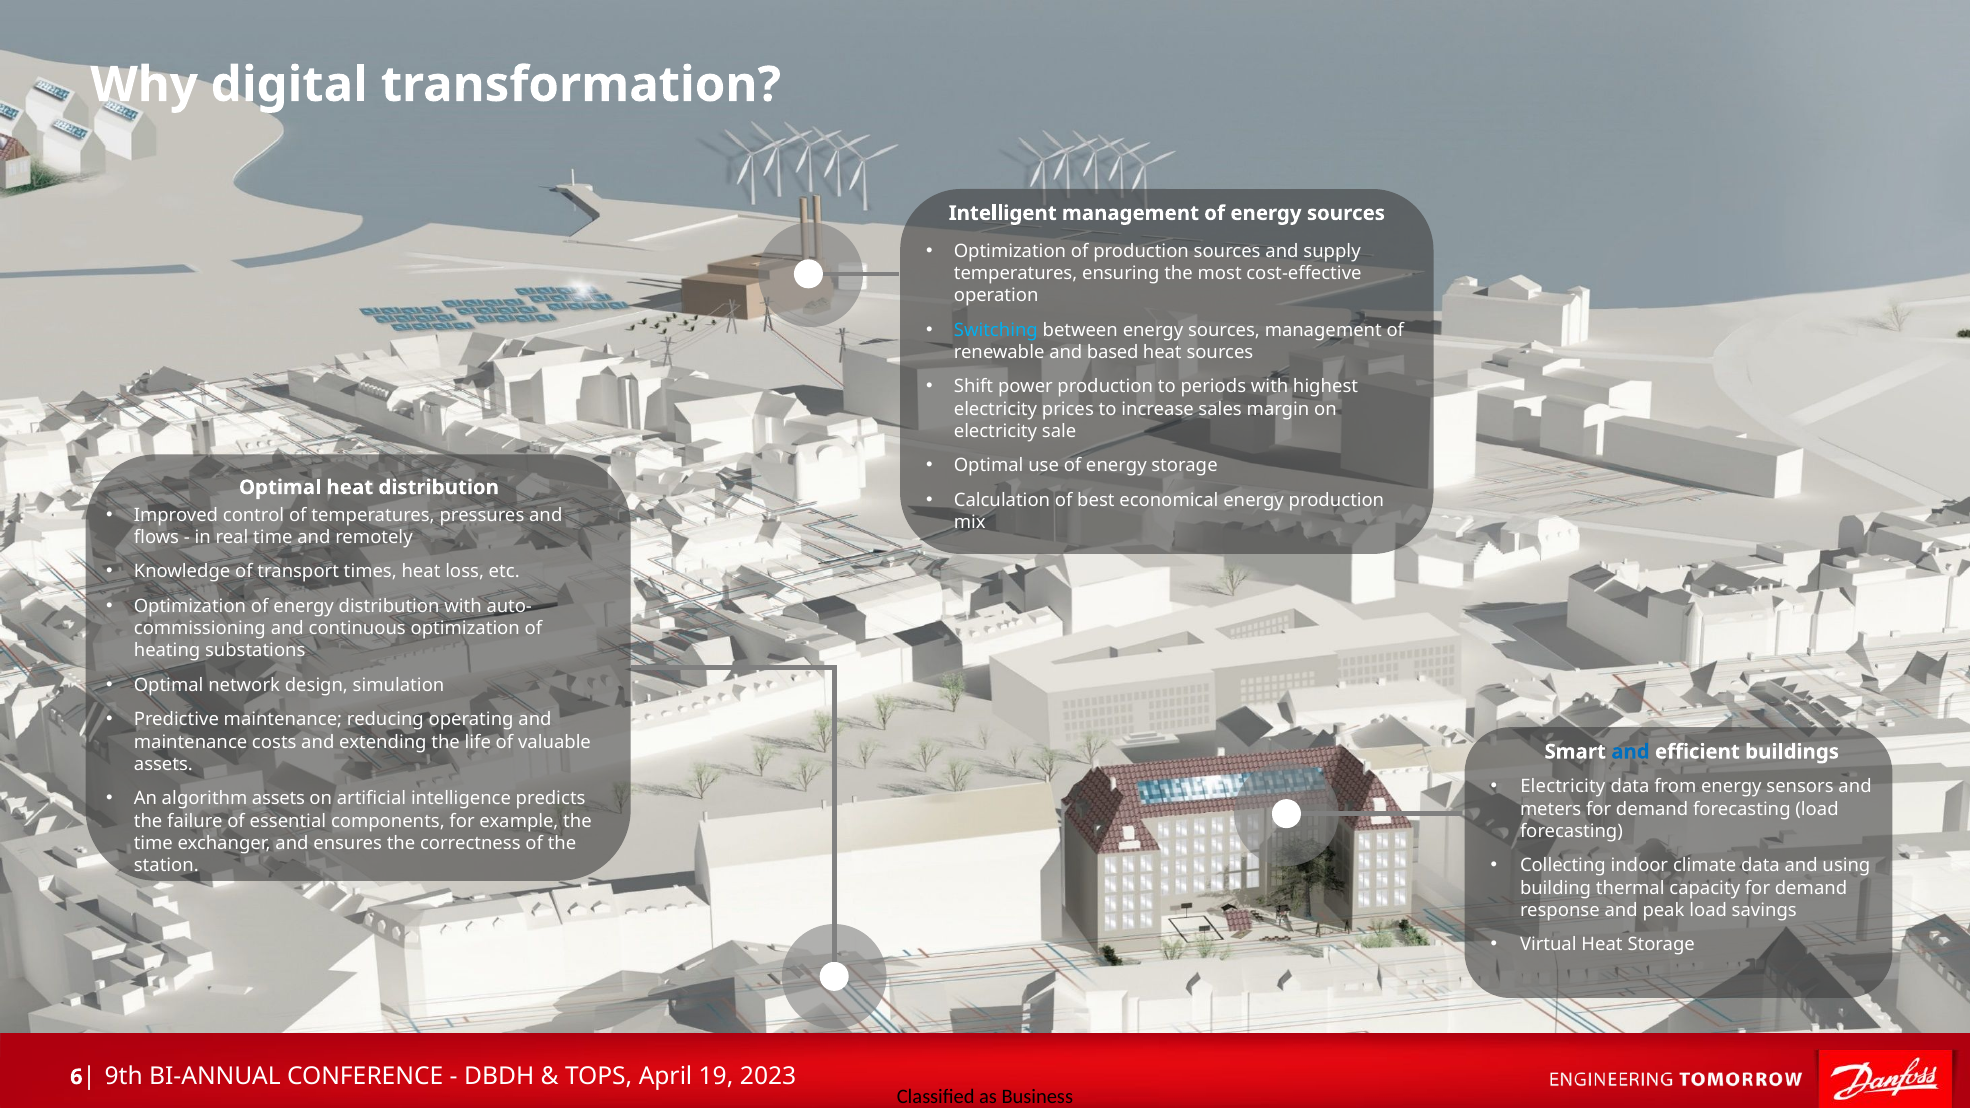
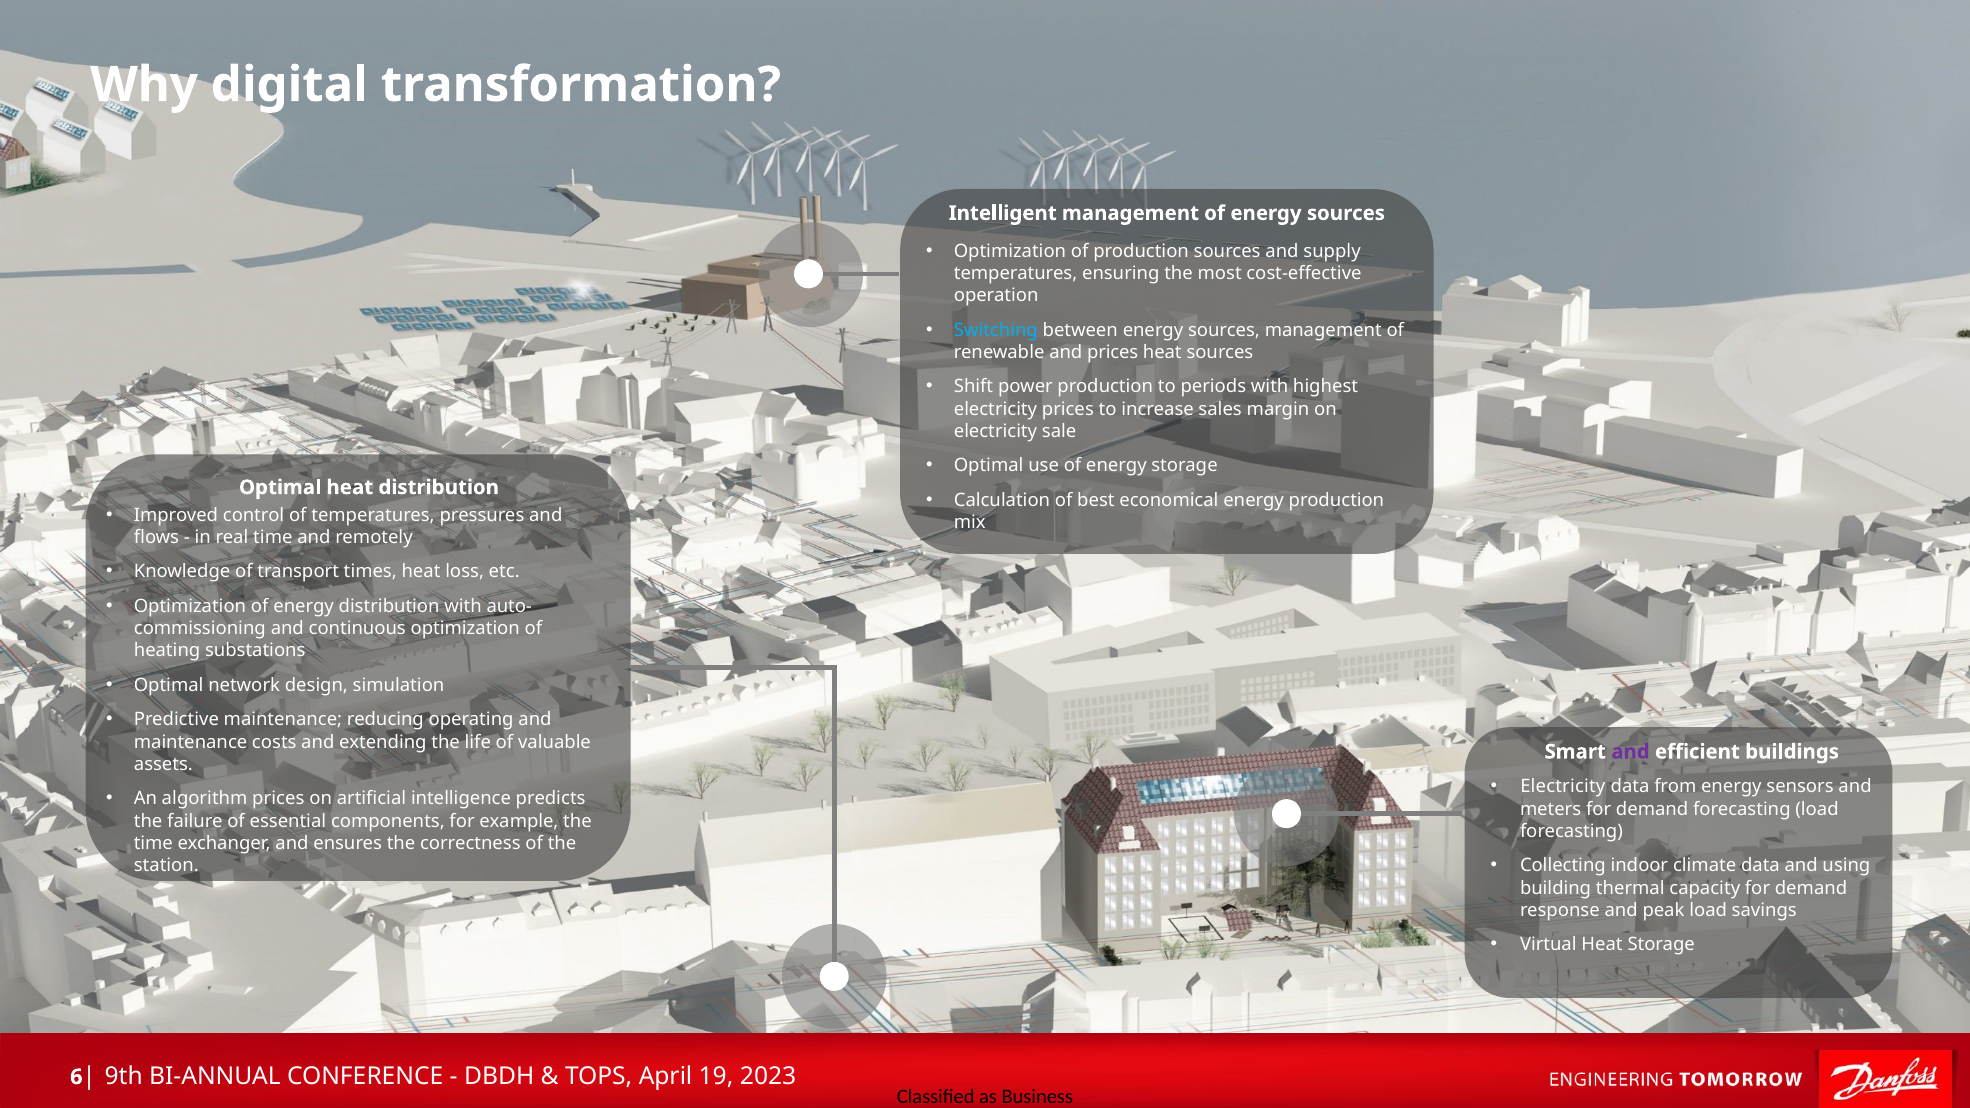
and based: based -> prices
and at (1630, 752) colour: blue -> purple
algorithm assets: assets -> prices
